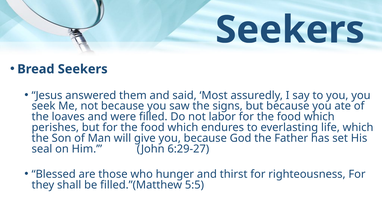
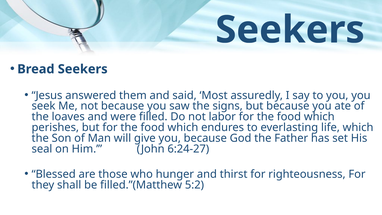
6:29-27: 6:29-27 -> 6:24-27
5:5: 5:5 -> 5:2
